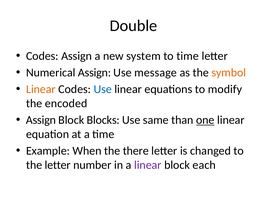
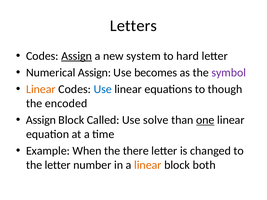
Double: Double -> Letters
Assign at (77, 56) underline: none -> present
to time: time -> hard
message: message -> becomes
symbol colour: orange -> purple
modify: modify -> though
Blocks: Blocks -> Called
same: same -> solve
linear at (148, 165) colour: purple -> orange
each: each -> both
